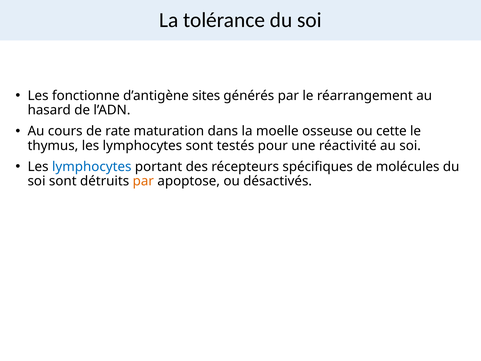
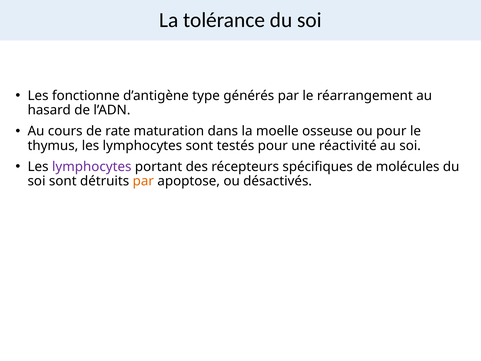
sites: sites -> type
ou cette: cette -> pour
lymphocytes at (92, 167) colour: blue -> purple
